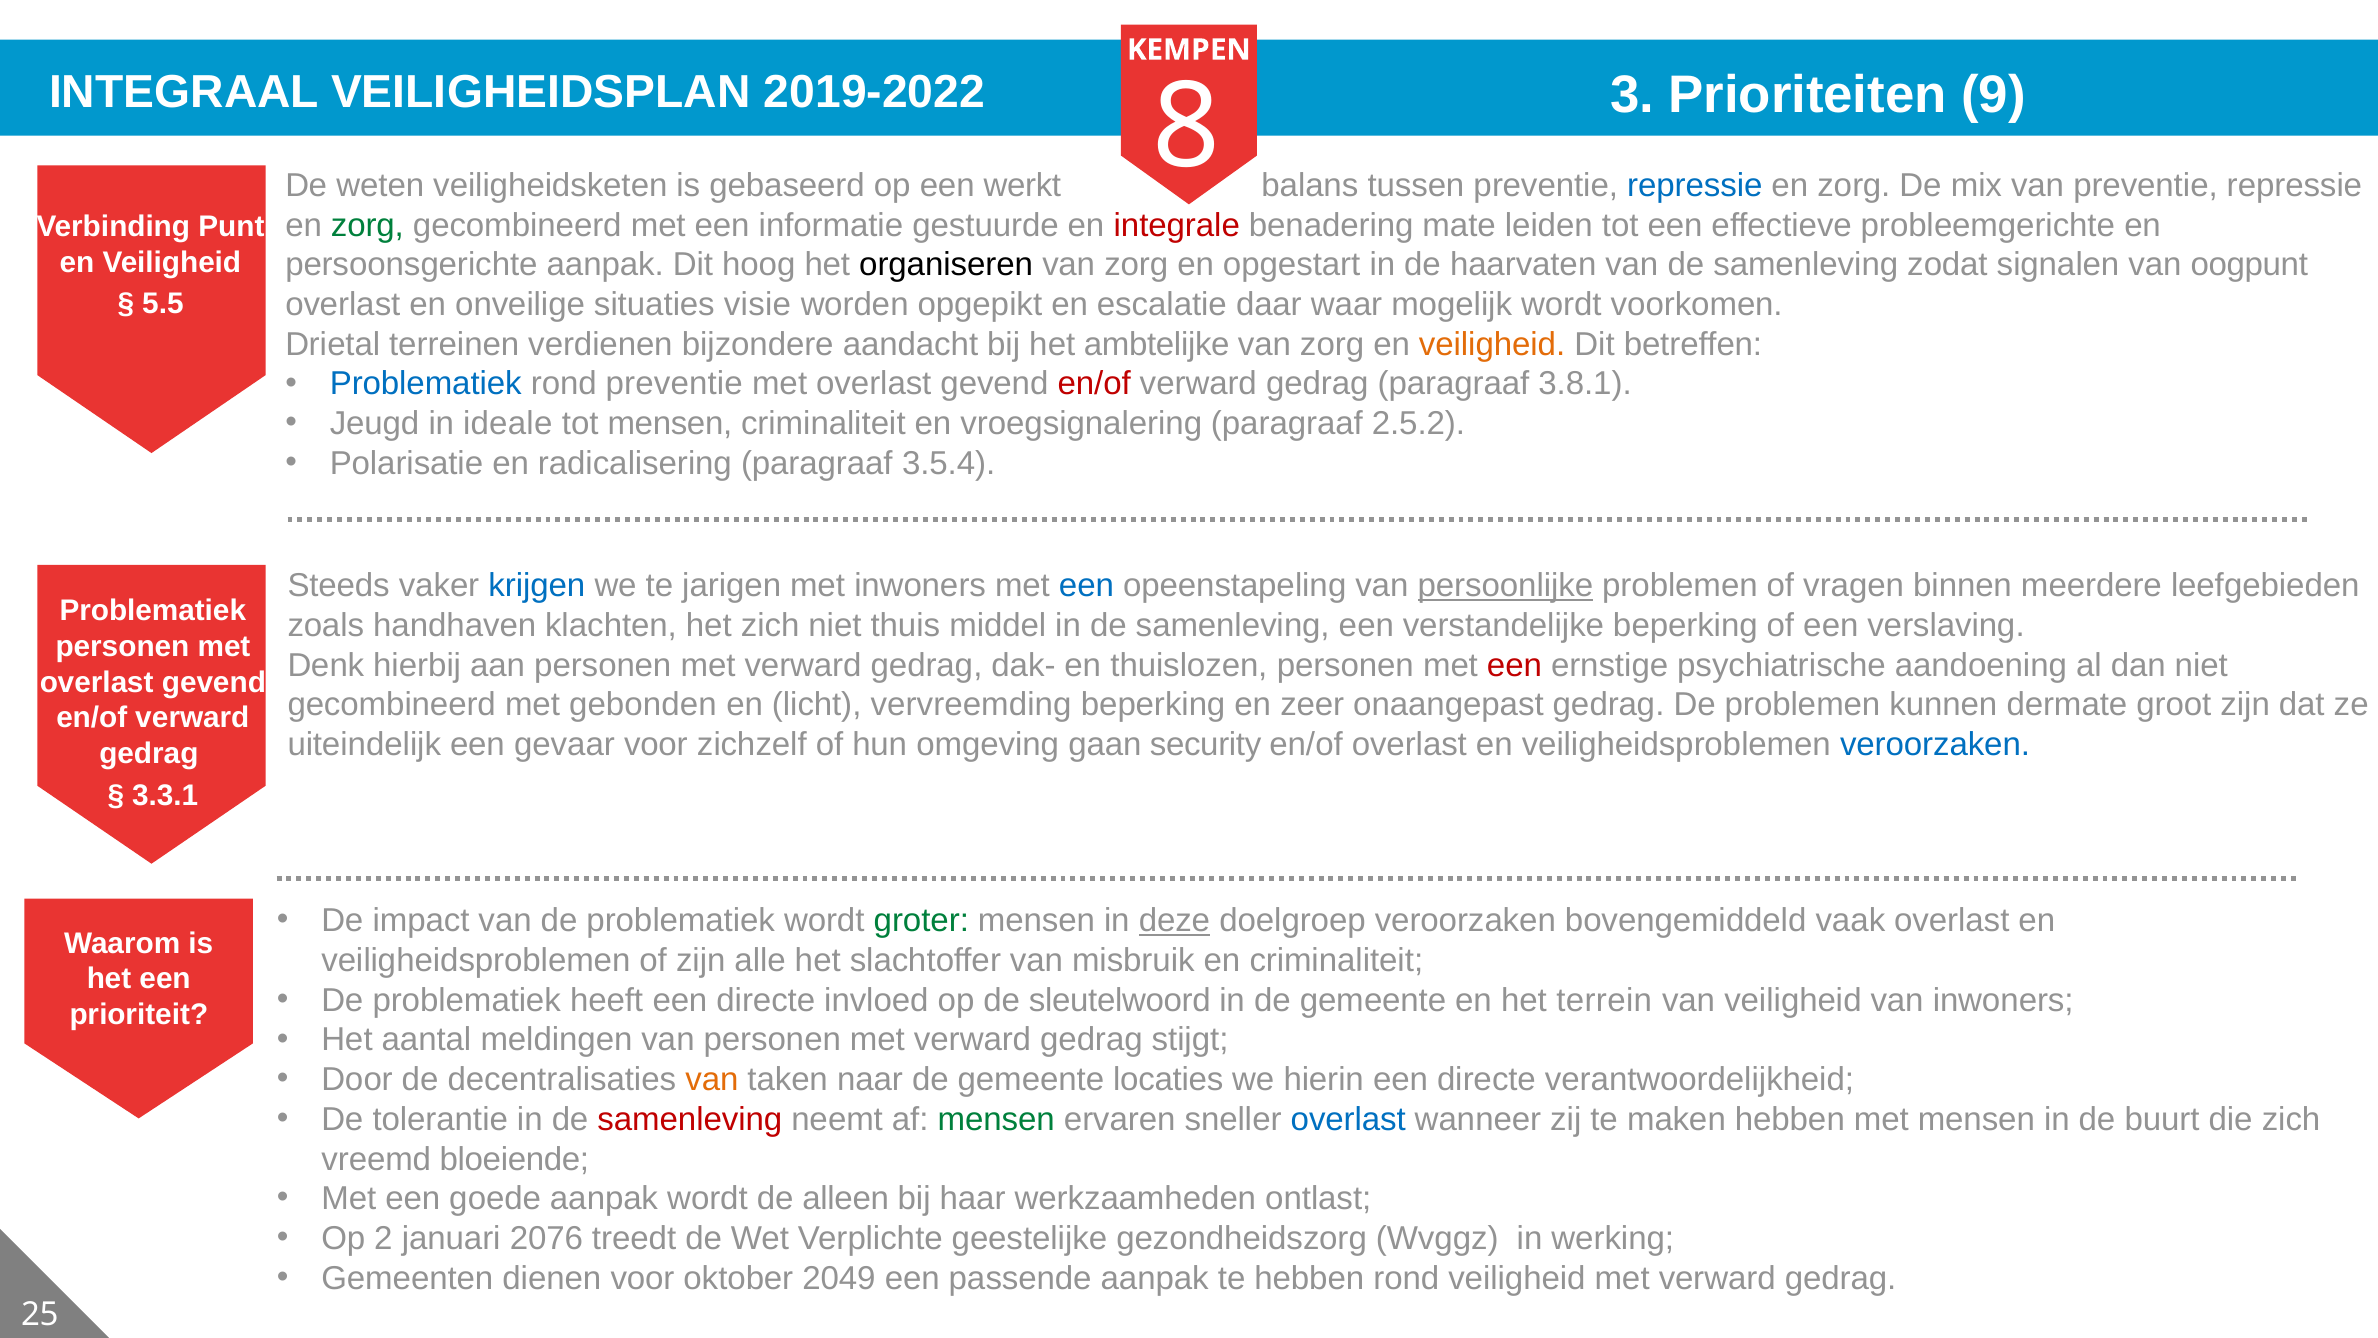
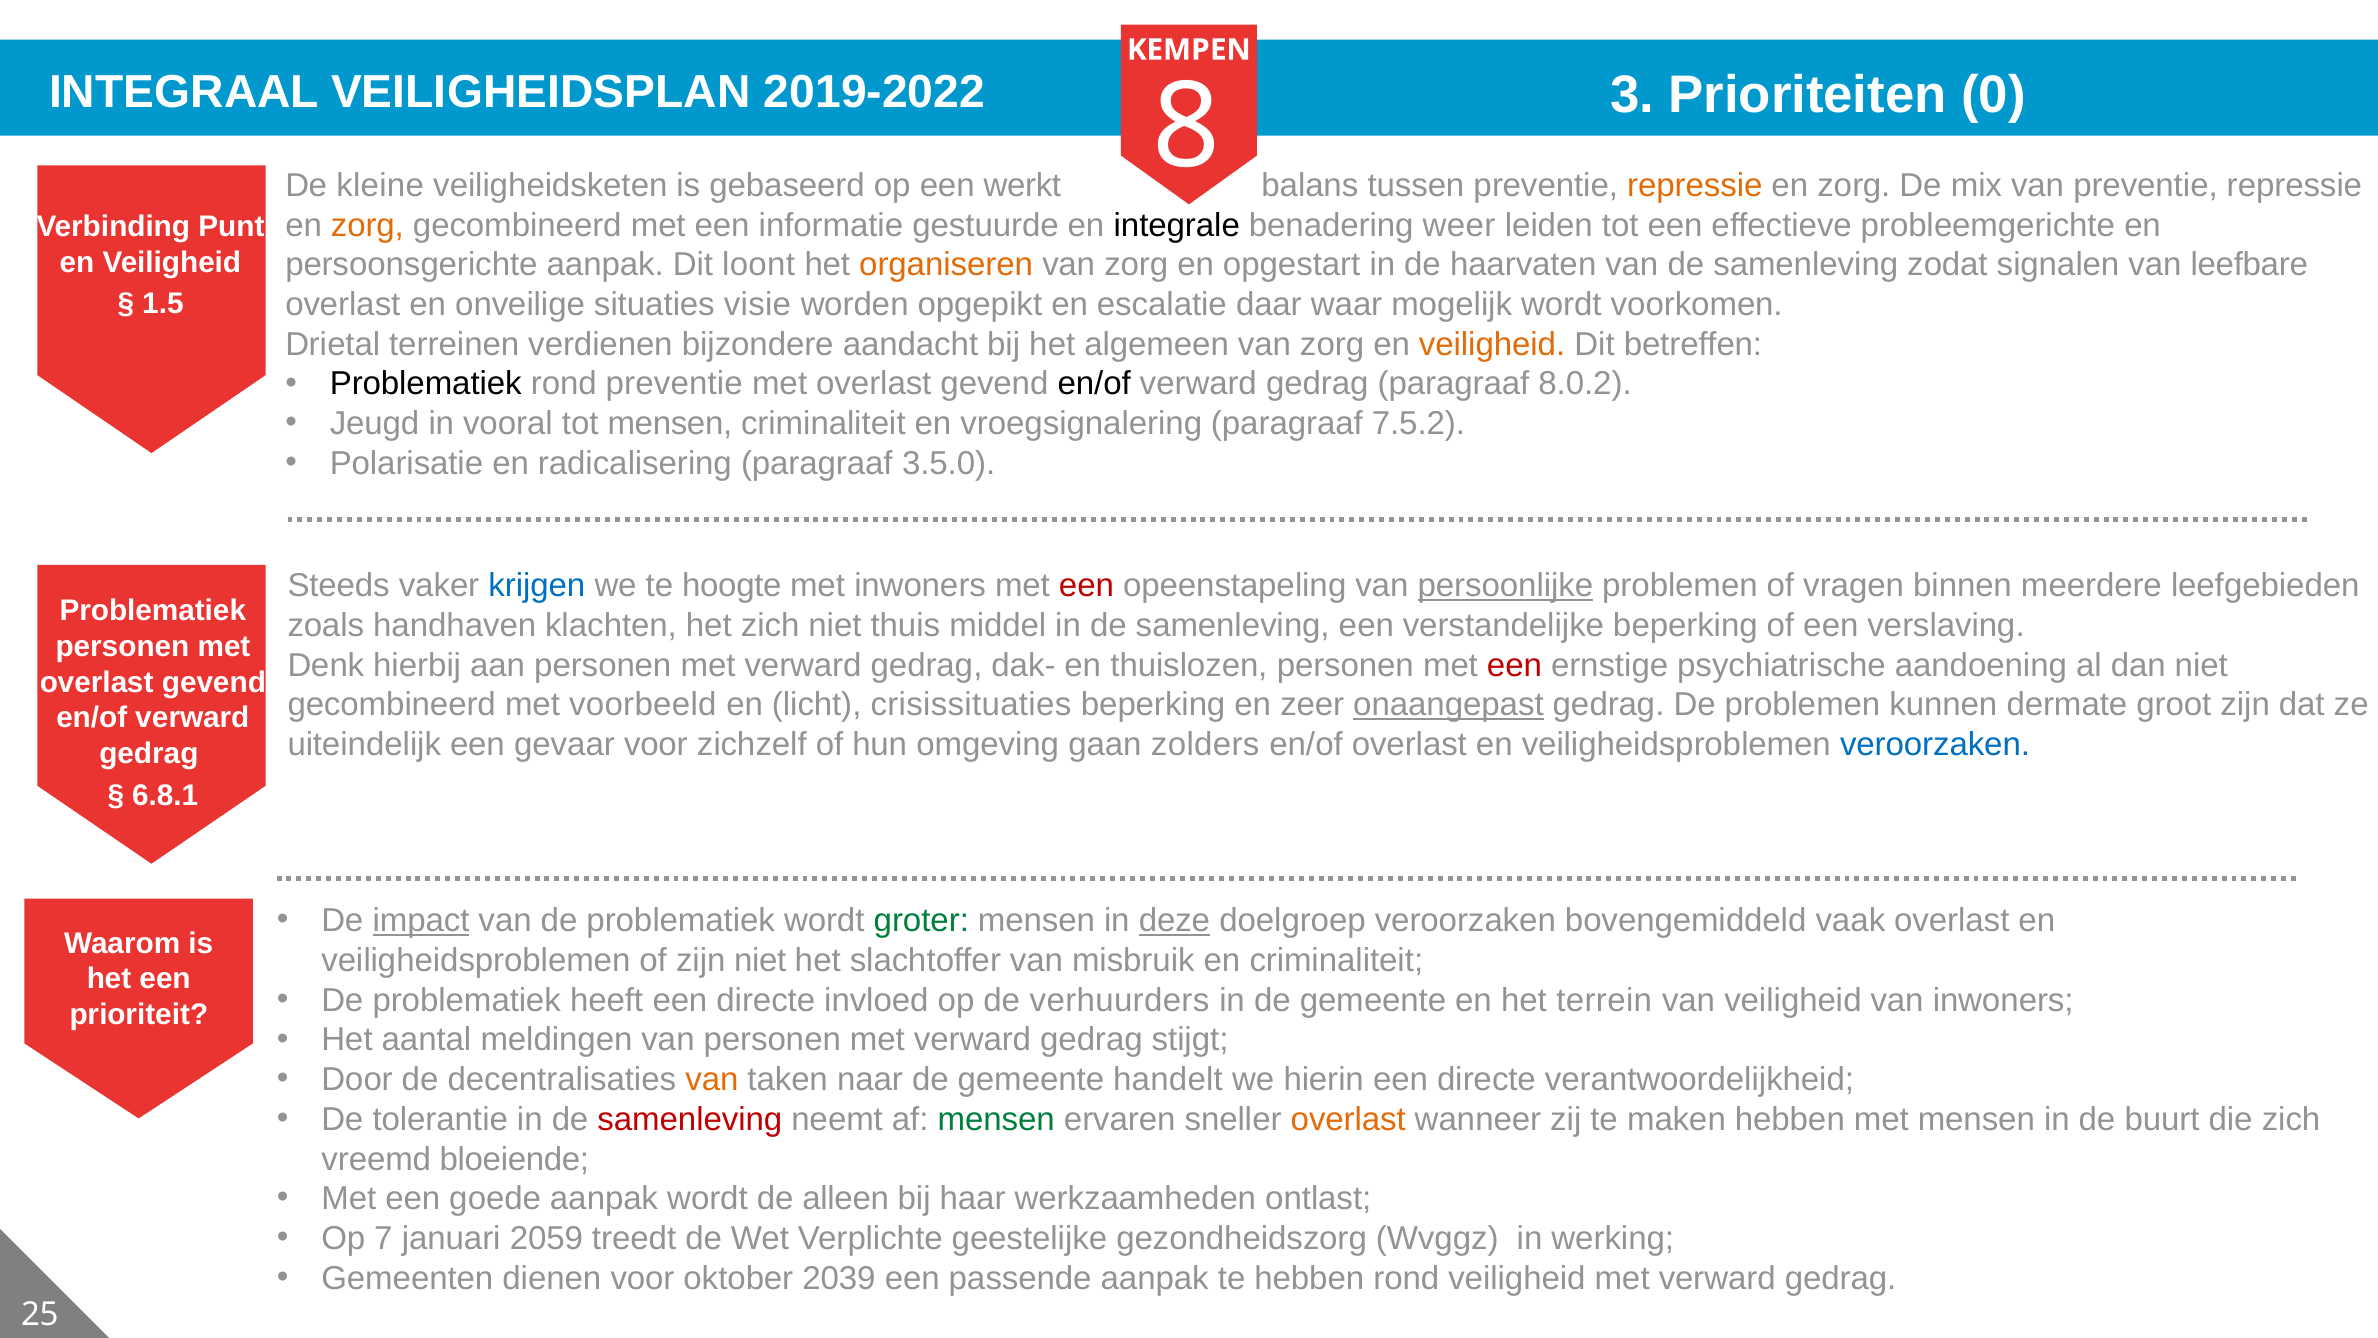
9: 9 -> 0
weten: weten -> kleine
repressie at (1695, 186) colour: blue -> orange
zorg at (367, 225) colour: green -> orange
integrale colour: red -> black
mate: mate -> weer
hoog: hoog -> loont
organiseren colour: black -> orange
oogpunt: oogpunt -> leefbare
5.5: 5.5 -> 1.5
ambtelijke: ambtelijke -> algemeen
Problematiek at (426, 384) colour: blue -> black
en/of at (1094, 384) colour: red -> black
3.8.1: 3.8.1 -> 8.0.2
ideale: ideale -> vooral
2.5.2: 2.5.2 -> 7.5.2
3.5.4: 3.5.4 -> 3.5.0
jarigen: jarigen -> hoogte
een at (1086, 586) colour: blue -> red
gebonden: gebonden -> voorbeeld
vervreemding: vervreemding -> crisissituaties
onaangepast underline: none -> present
security: security -> zolders
3.3.1: 3.3.1 -> 6.8.1
impact underline: none -> present
zijn alle: alle -> niet
sleutelwoord: sleutelwoord -> verhuurders
locaties: locaties -> handelt
overlast at (1348, 1119) colour: blue -> orange
2: 2 -> 7
2076: 2076 -> 2059
2049: 2049 -> 2039
